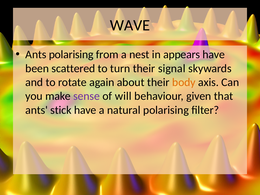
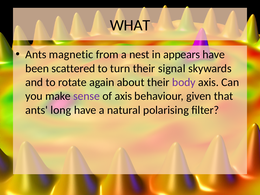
WAVE: WAVE -> WHAT
Ants polarising: polarising -> magnetic
body colour: orange -> purple
of will: will -> axis
stick: stick -> long
